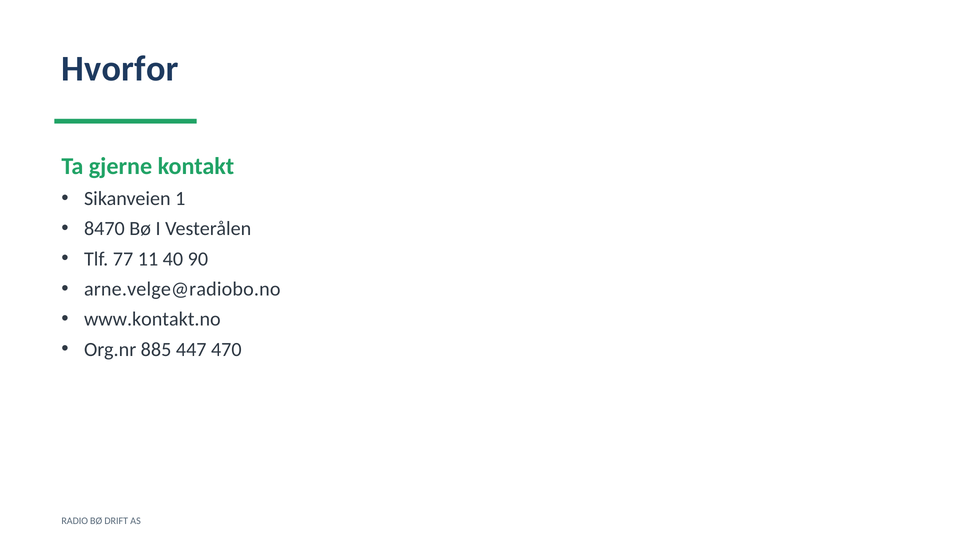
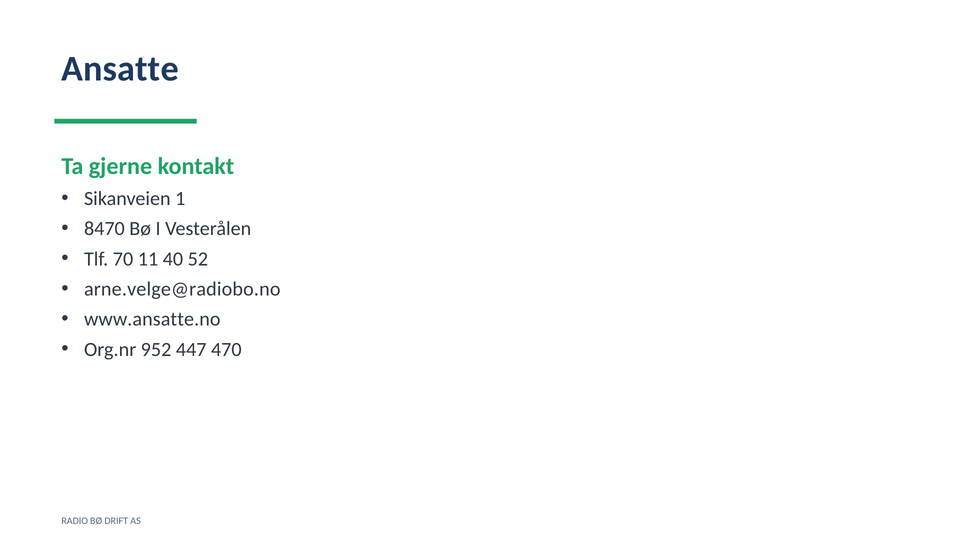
Hvorfor: Hvorfor -> Ansatte
77: 77 -> 70
90: 90 -> 52
www.kontakt.no: www.kontakt.no -> www.ansatte.no
885: 885 -> 952
